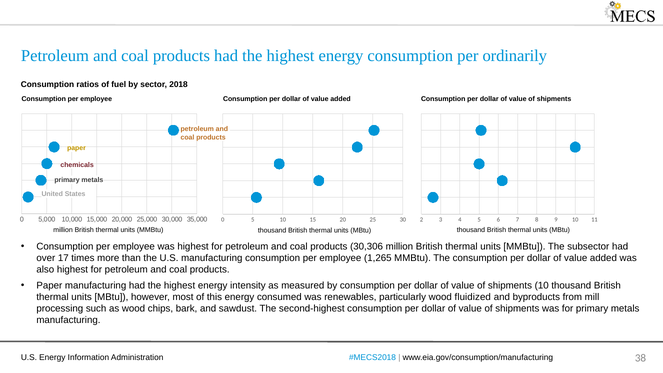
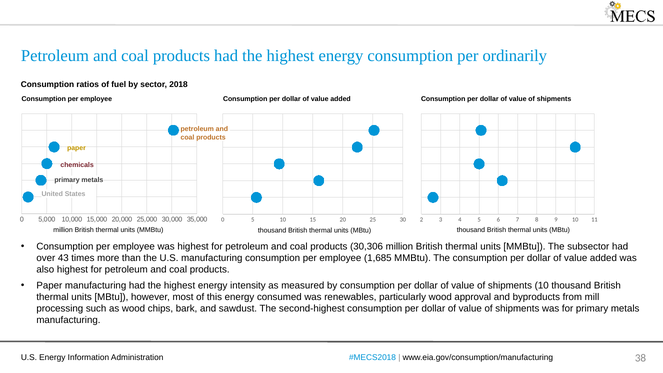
17: 17 -> 43
1,265: 1,265 -> 1,685
fluidized: fluidized -> approval
